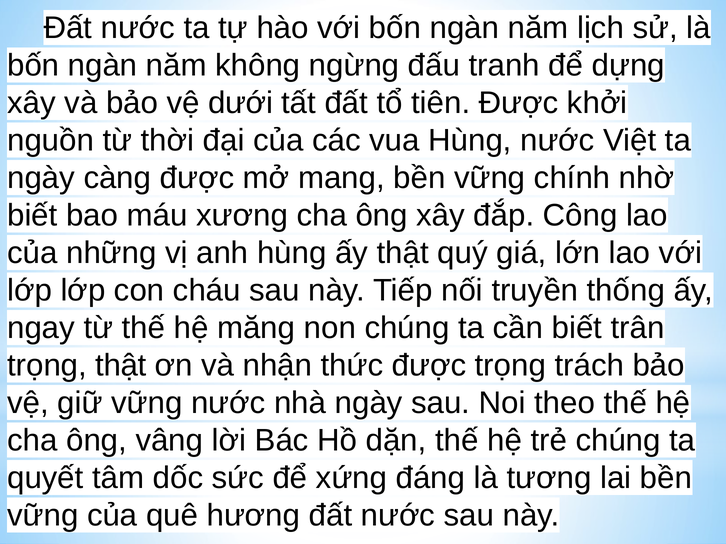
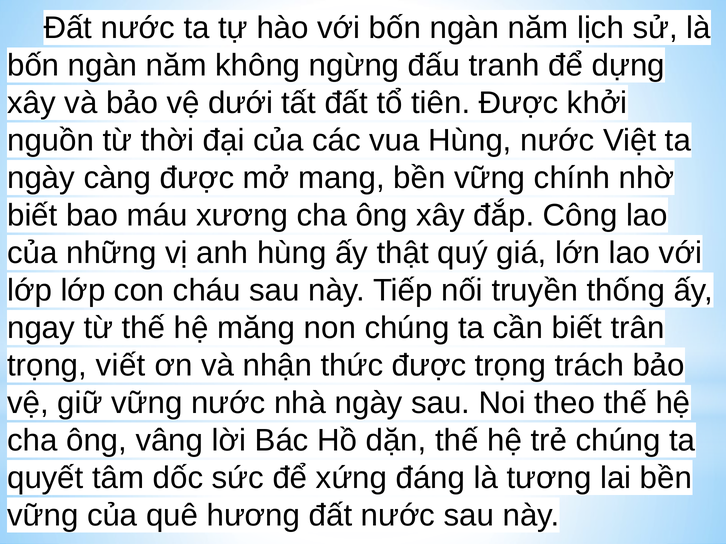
trọng thật: thật -> viết
